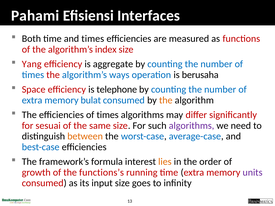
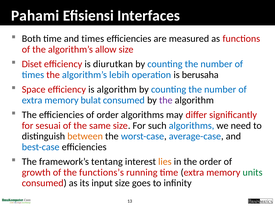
index: index -> allow
Yang: Yang -> Diset
aggregate: aggregate -> diurutkan
ways: ways -> lebih
is telephone: telephone -> algorithm
the at (166, 100) colour: orange -> purple
efficiencies of times: times -> order
algorithms at (192, 126) colour: purple -> blue
formula: formula -> tentang
units colour: purple -> green
